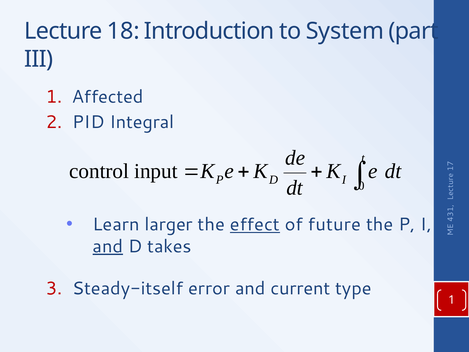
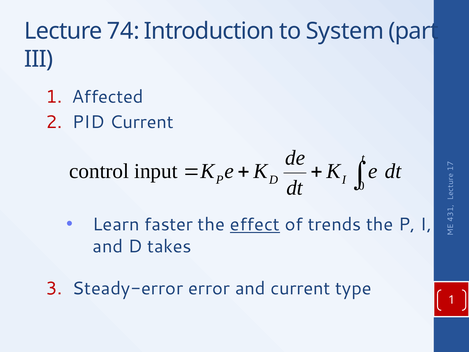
18: 18 -> 74
PID Integral: Integral -> Current
larger: larger -> faster
future: future -> trends
and at (108, 246) underline: present -> none
Steady-itself: Steady-itself -> Steady-error
